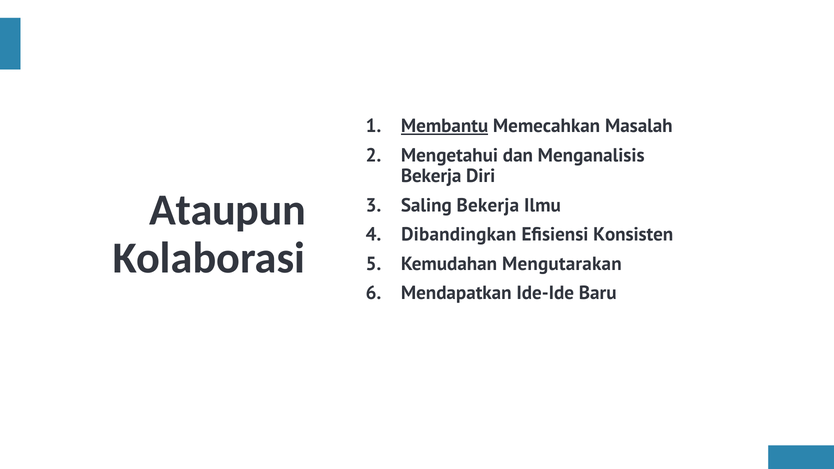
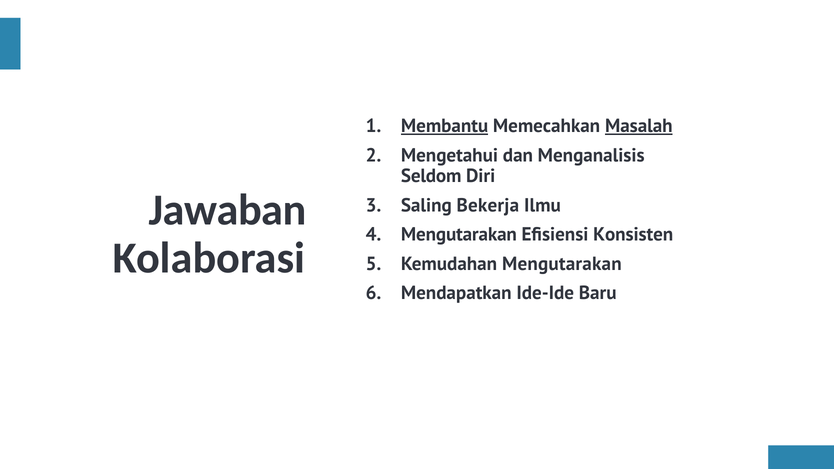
Masalah underline: none -> present
Bekerja at (431, 176): Bekerja -> Seldom
Ataupun: Ataupun -> Jawaban
Dibandingkan at (459, 235): Dibandingkan -> Mengutarakan
